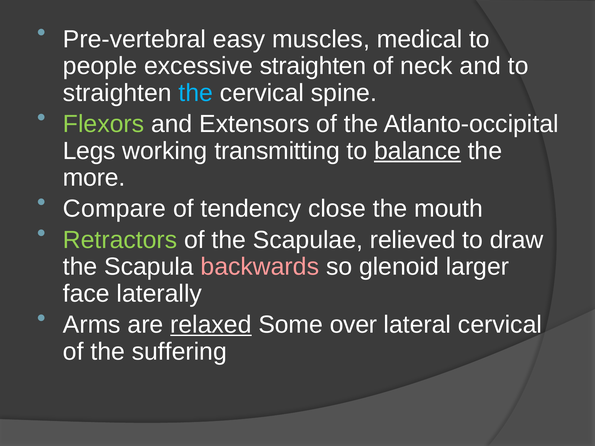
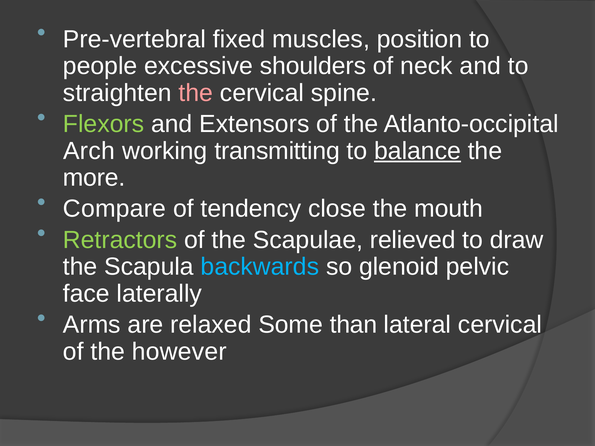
easy: easy -> fixed
medical: medical -> position
excessive straighten: straighten -> shoulders
the at (196, 93) colour: light blue -> pink
Legs: Legs -> Arch
backwards colour: pink -> light blue
larger: larger -> pelvic
relaxed underline: present -> none
over: over -> than
suffering: suffering -> however
